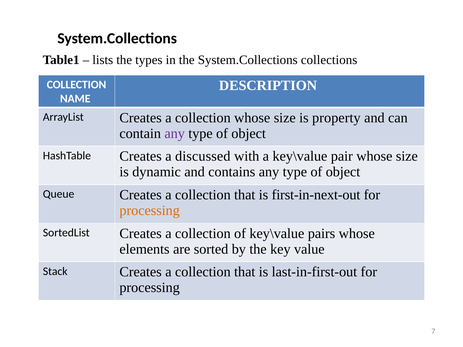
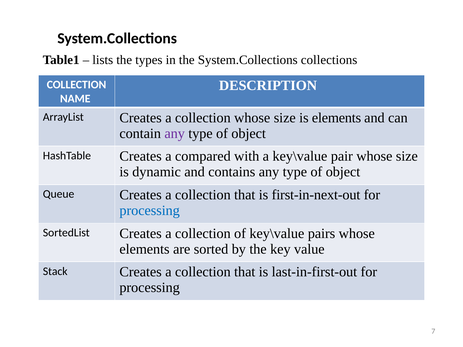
is property: property -> elements
discussed: discussed -> compared
processing at (150, 211) colour: orange -> blue
